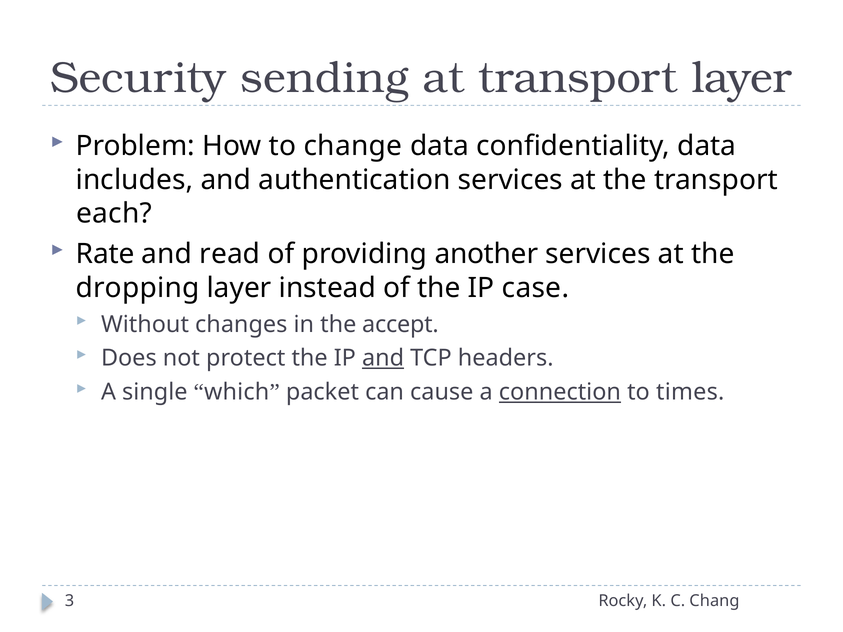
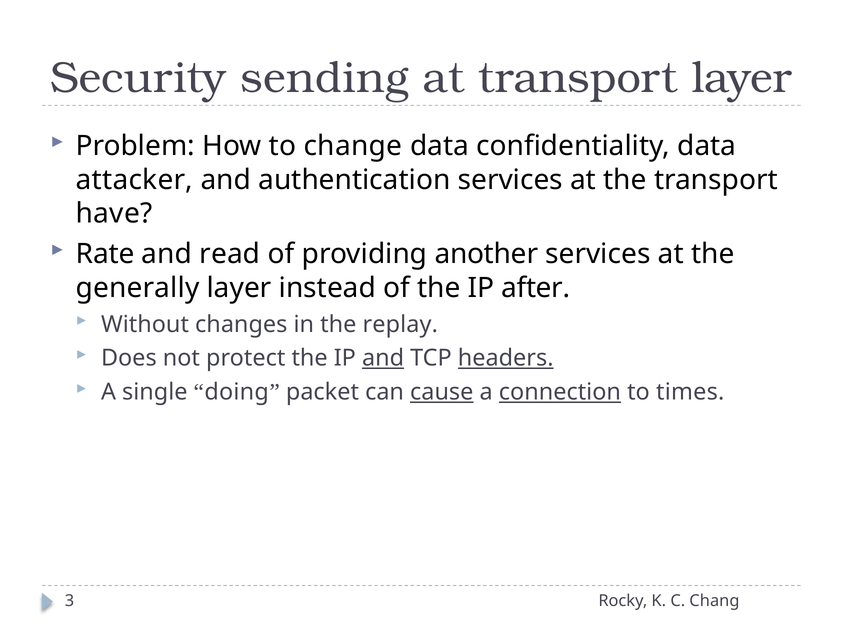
includes: includes -> attacker
each: each -> have
dropping: dropping -> generally
case: case -> after
accept: accept -> replay
headers underline: none -> present
which: which -> doing
cause underline: none -> present
